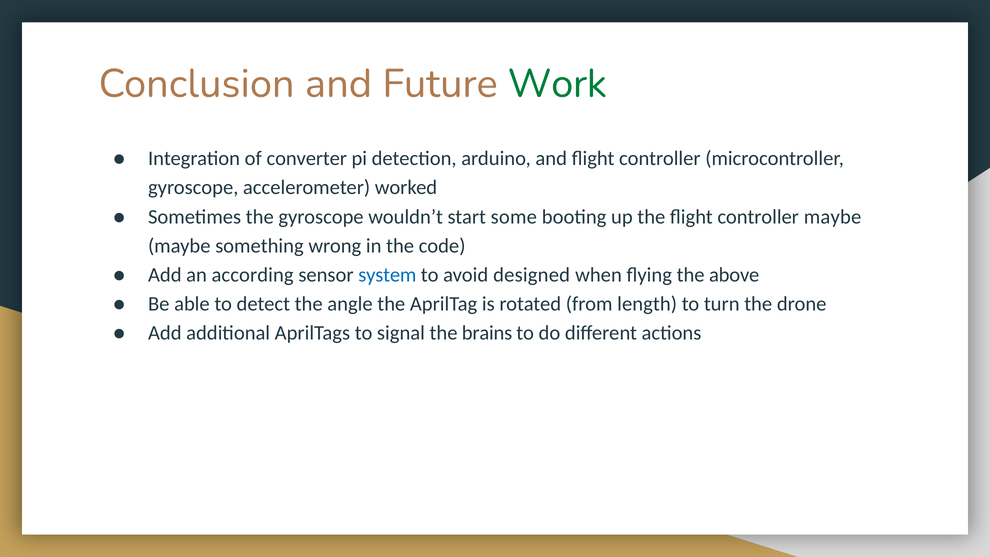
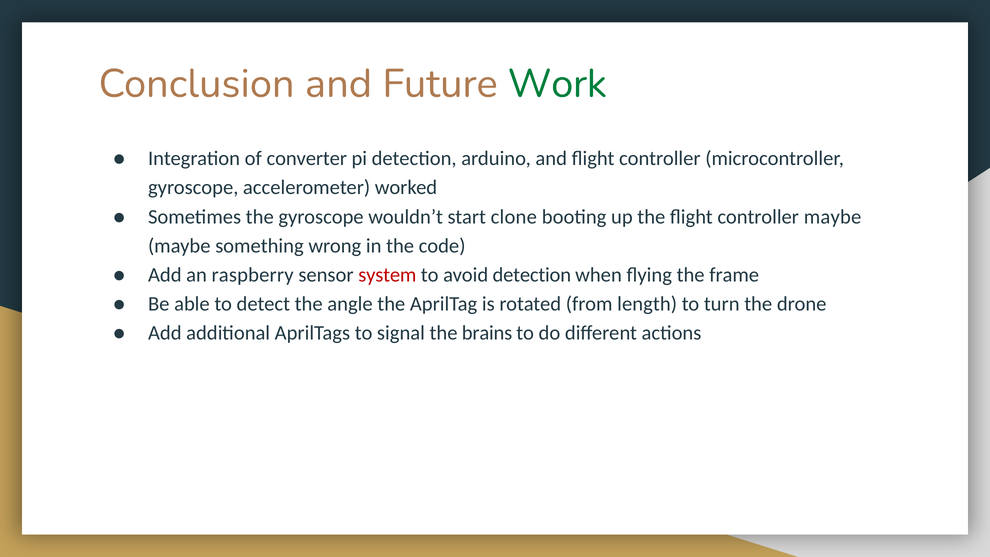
some: some -> clone
according: according -> raspberry
system colour: blue -> red
avoid designed: designed -> detection
above: above -> frame
